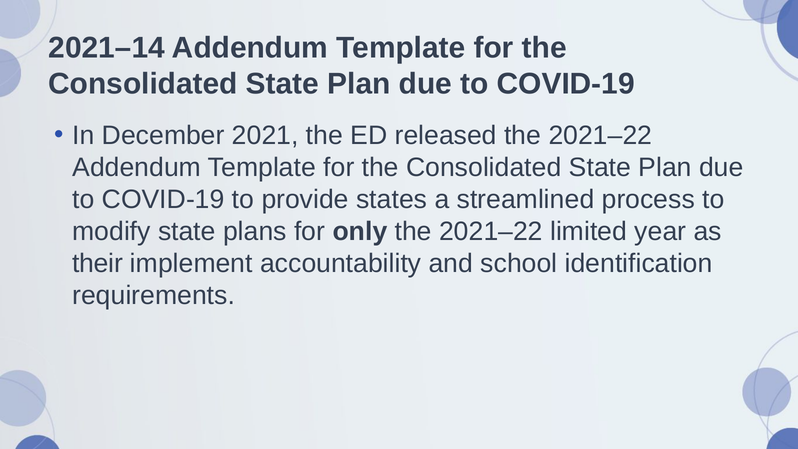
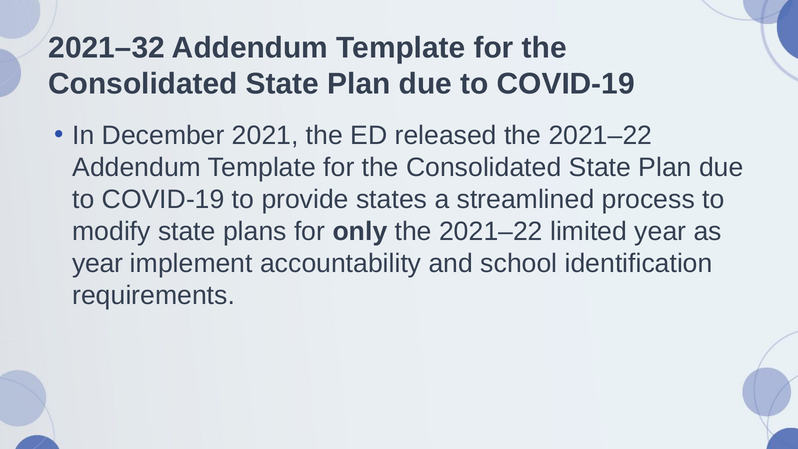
2021–14: 2021–14 -> 2021–32
their at (98, 263): their -> year
